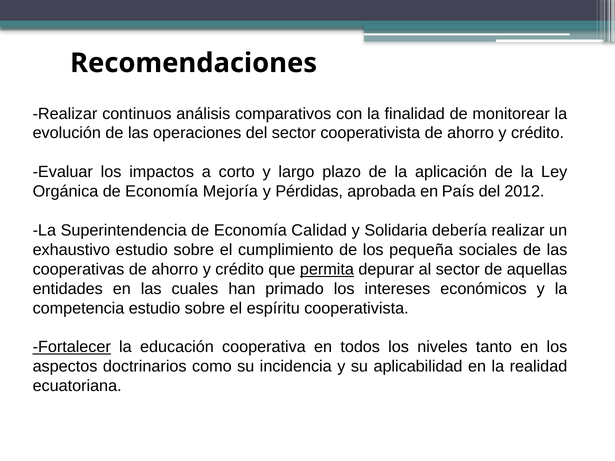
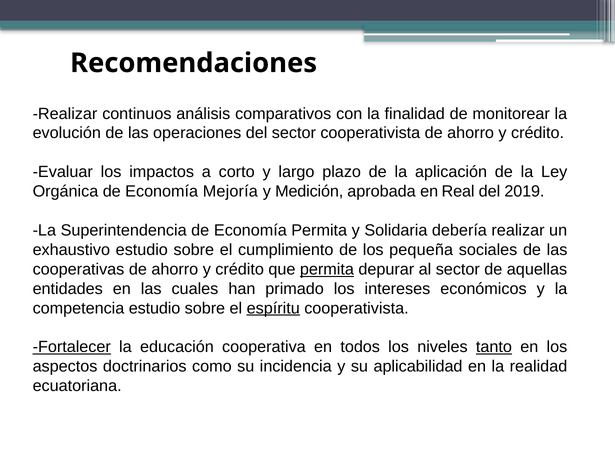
Pérdidas: Pérdidas -> Medición
País: País -> Real
2012: 2012 -> 2019
Economía Calidad: Calidad -> Permita
espíritu underline: none -> present
tanto underline: none -> present
